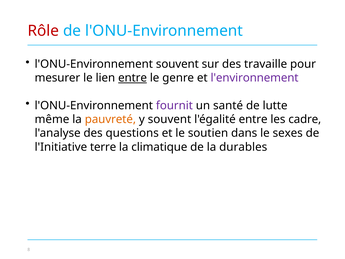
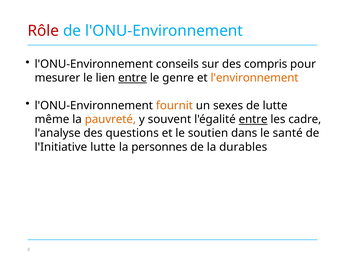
l'ONU-Environnement souvent: souvent -> conseils
travaille: travaille -> compris
l'environnement colour: purple -> orange
fournit colour: purple -> orange
santé: santé -> sexes
entre at (253, 119) underline: none -> present
sexes: sexes -> santé
l'Initiative terre: terre -> lutte
climatique: climatique -> personnes
